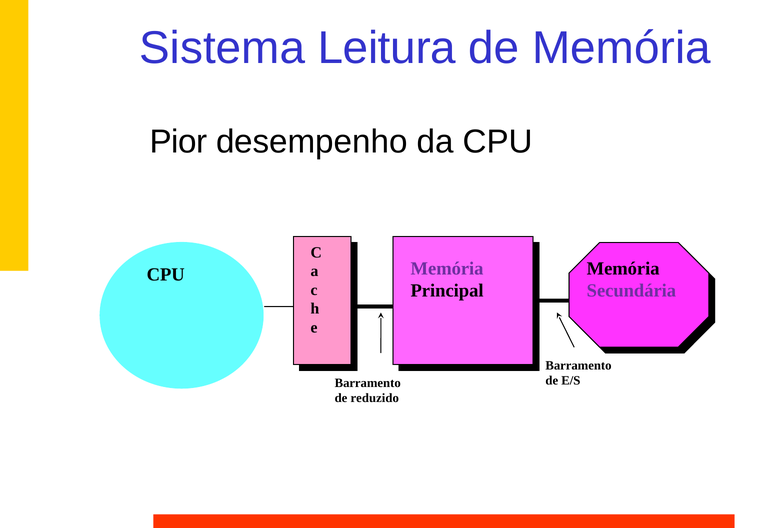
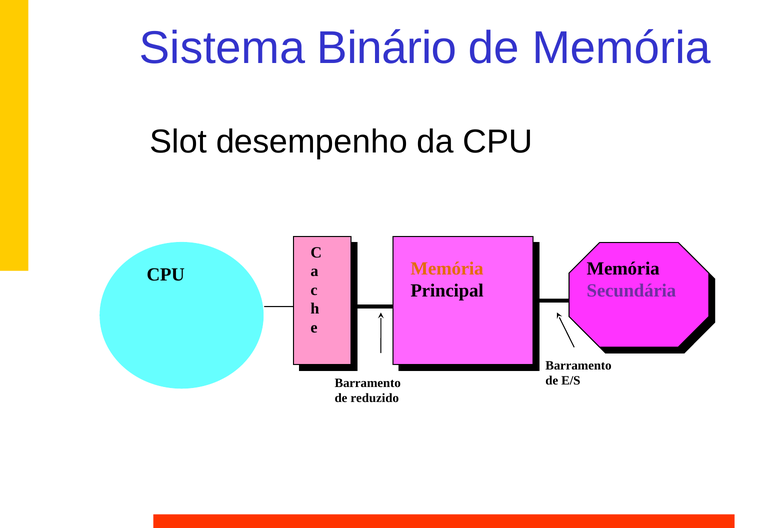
Leitura: Leitura -> Binário
Pior: Pior -> Slot
Memória at (447, 268) colour: purple -> orange
